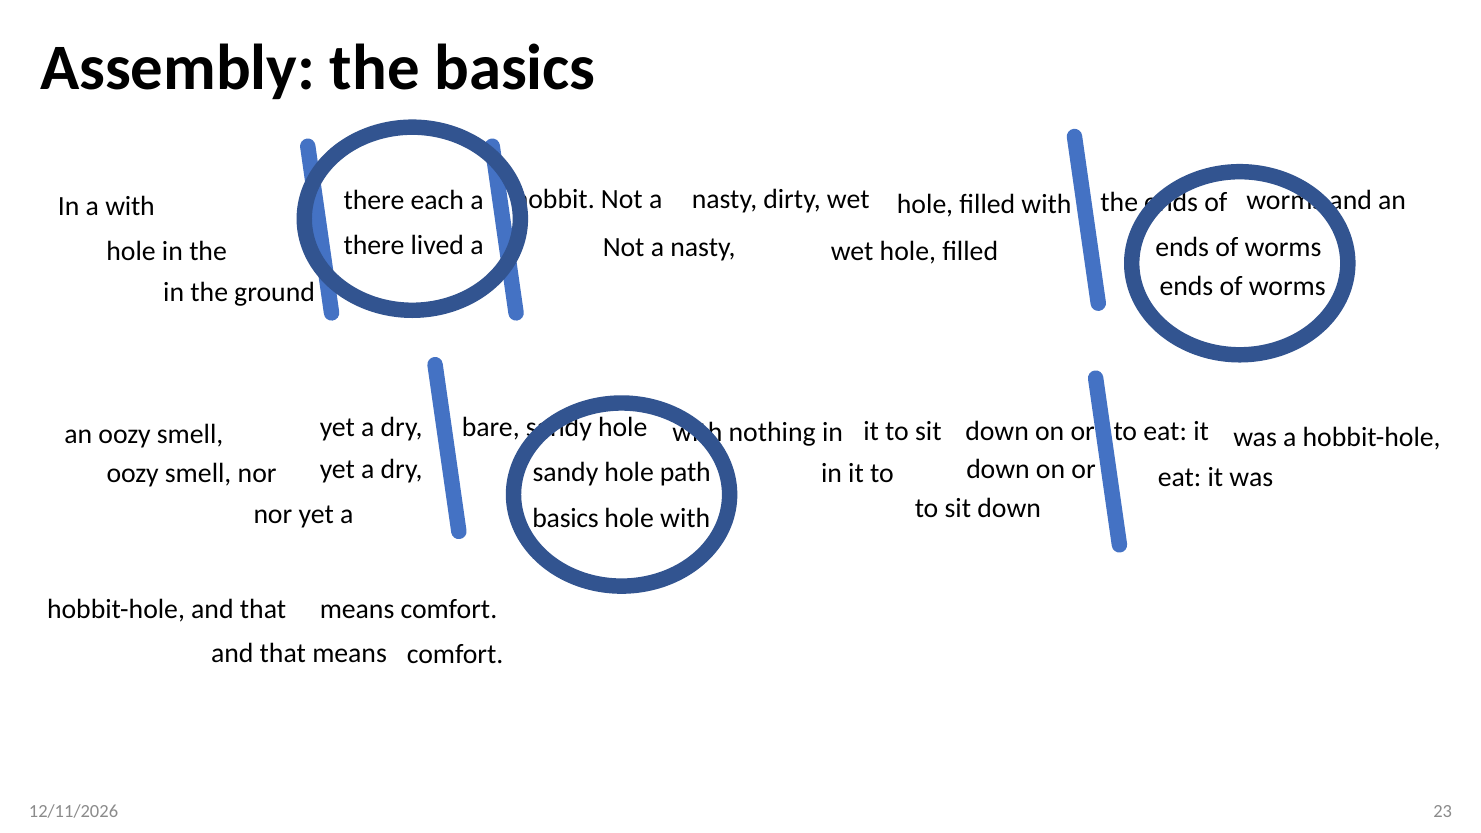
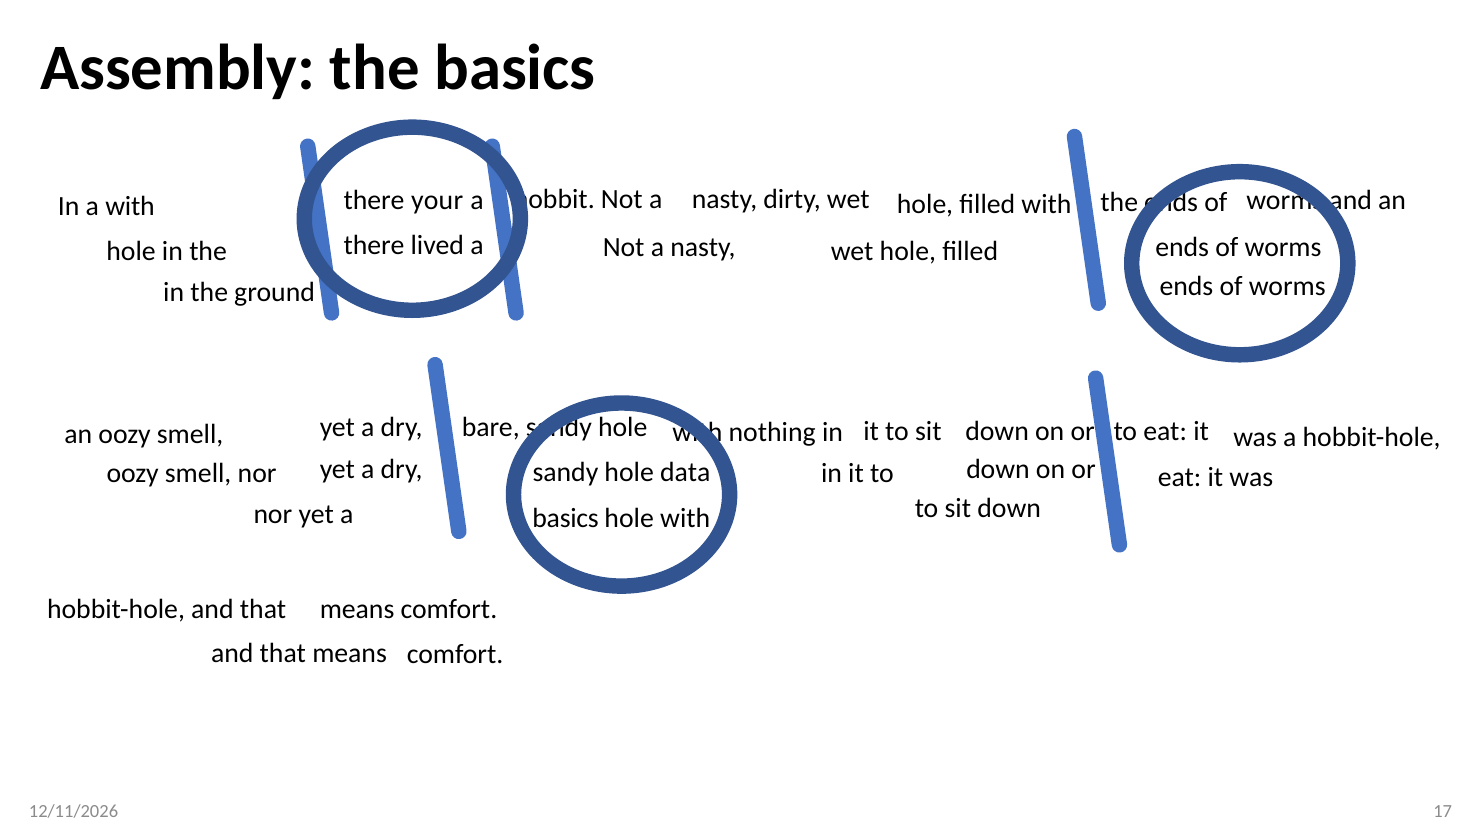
each: each -> your
path: path -> data
23: 23 -> 17
